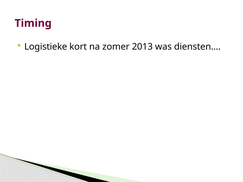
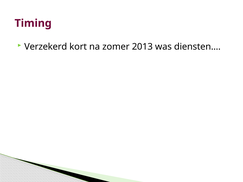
Logistieke: Logistieke -> Verzekerd
